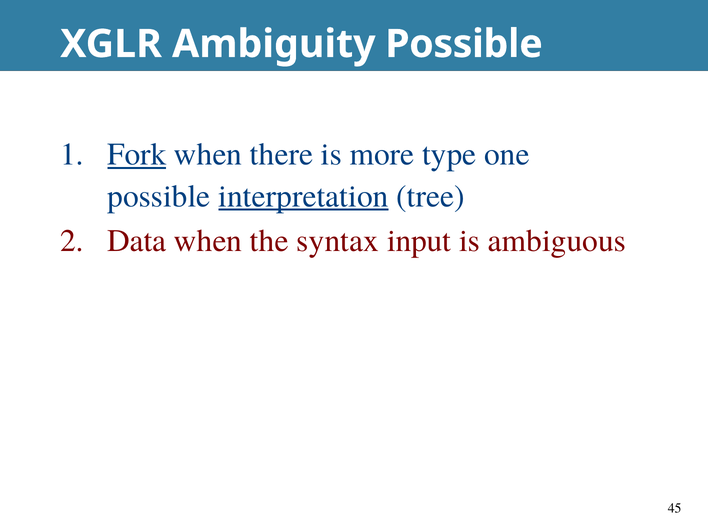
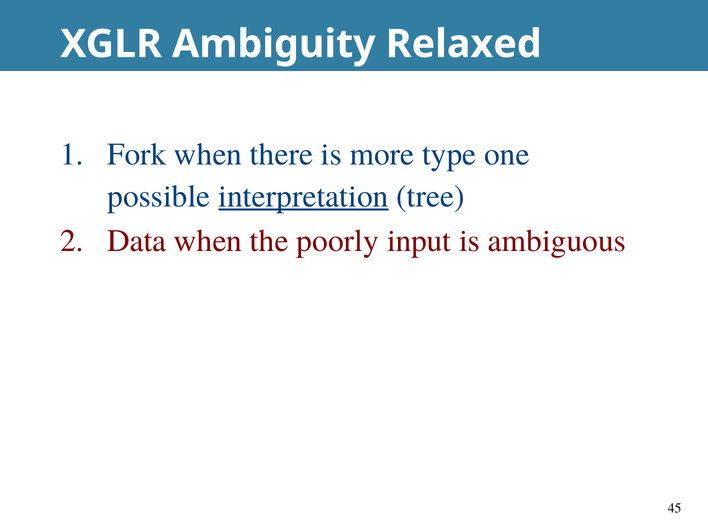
Ambiguity Possible: Possible -> Relaxed
Fork underline: present -> none
syntax: syntax -> poorly
